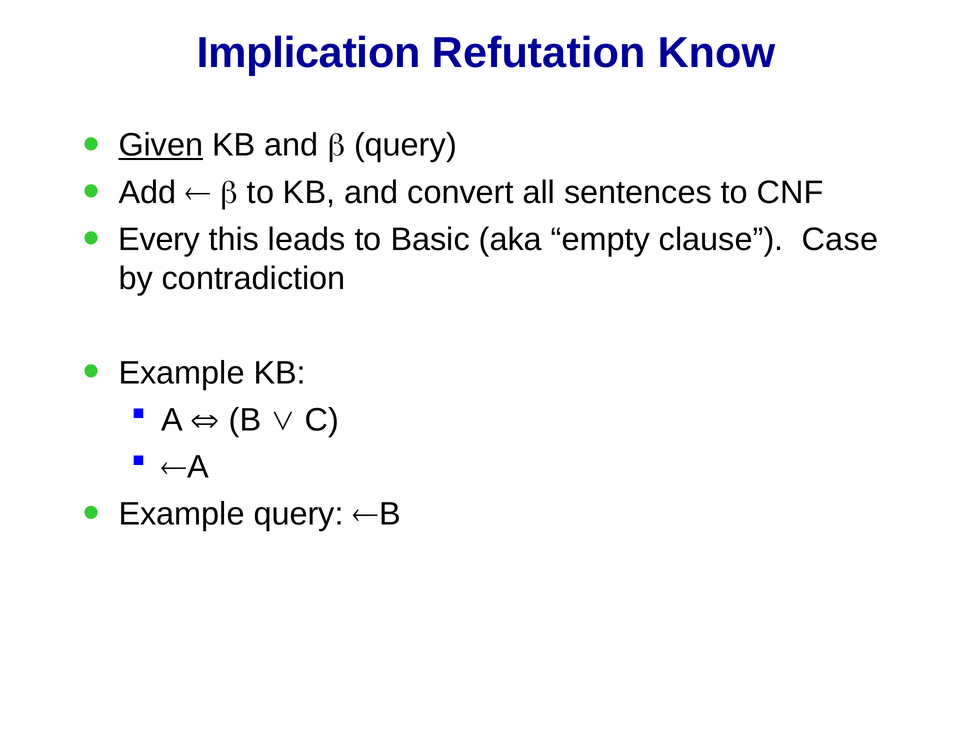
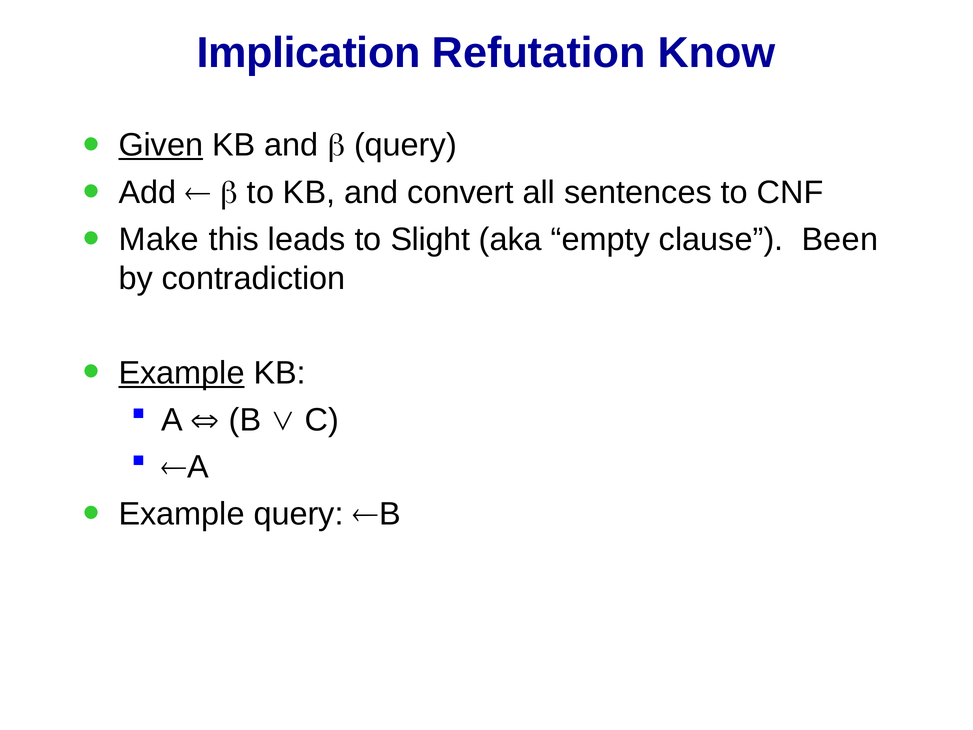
Every: Every -> Make
Basic: Basic -> Slight
Case: Case -> Been
Example at (182, 373) underline: none -> present
